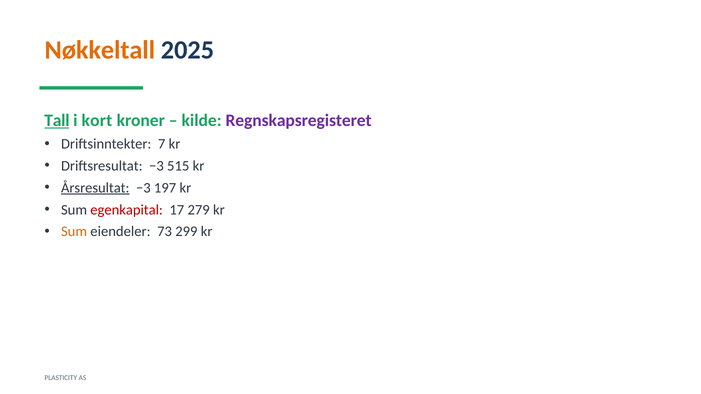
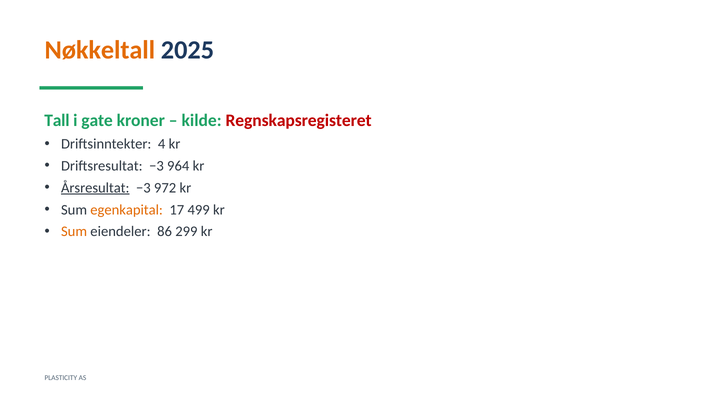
Tall underline: present -> none
kort: kort -> gate
Regnskapsregisteret colour: purple -> red
7: 7 -> 4
515: 515 -> 964
197: 197 -> 972
egenkapital colour: red -> orange
279: 279 -> 499
73: 73 -> 86
